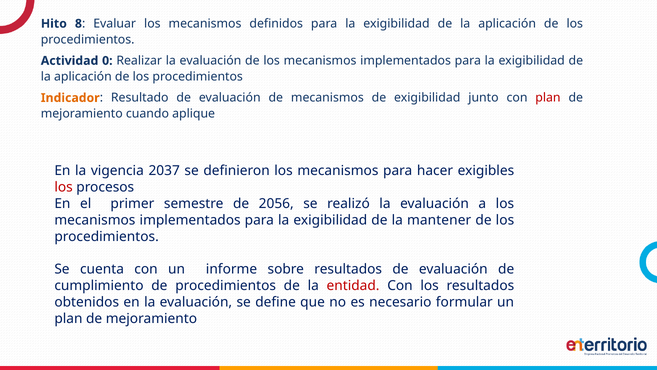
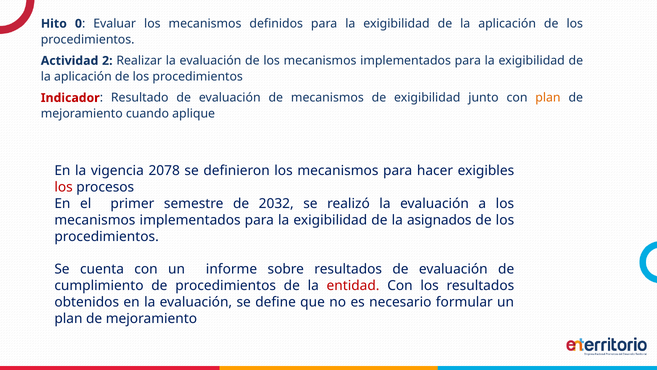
8: 8 -> 0
0: 0 -> 2
Indicador colour: orange -> red
plan at (548, 98) colour: red -> orange
2037: 2037 -> 2078
2056: 2056 -> 2032
mantener: mantener -> asignados
